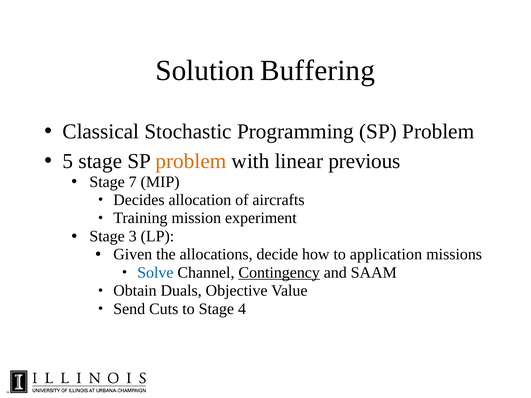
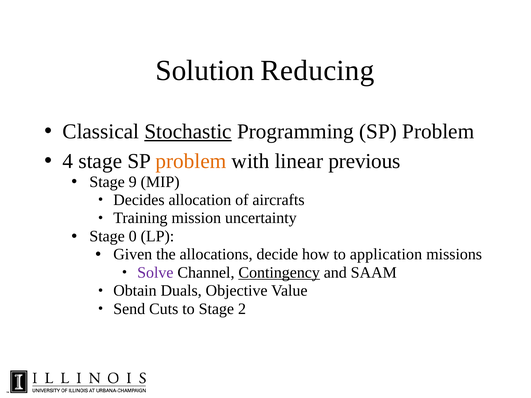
Buffering: Buffering -> Reducing
Stochastic underline: none -> present
5: 5 -> 4
7: 7 -> 9
experiment: experiment -> uncertainty
3: 3 -> 0
Solve colour: blue -> purple
4: 4 -> 2
